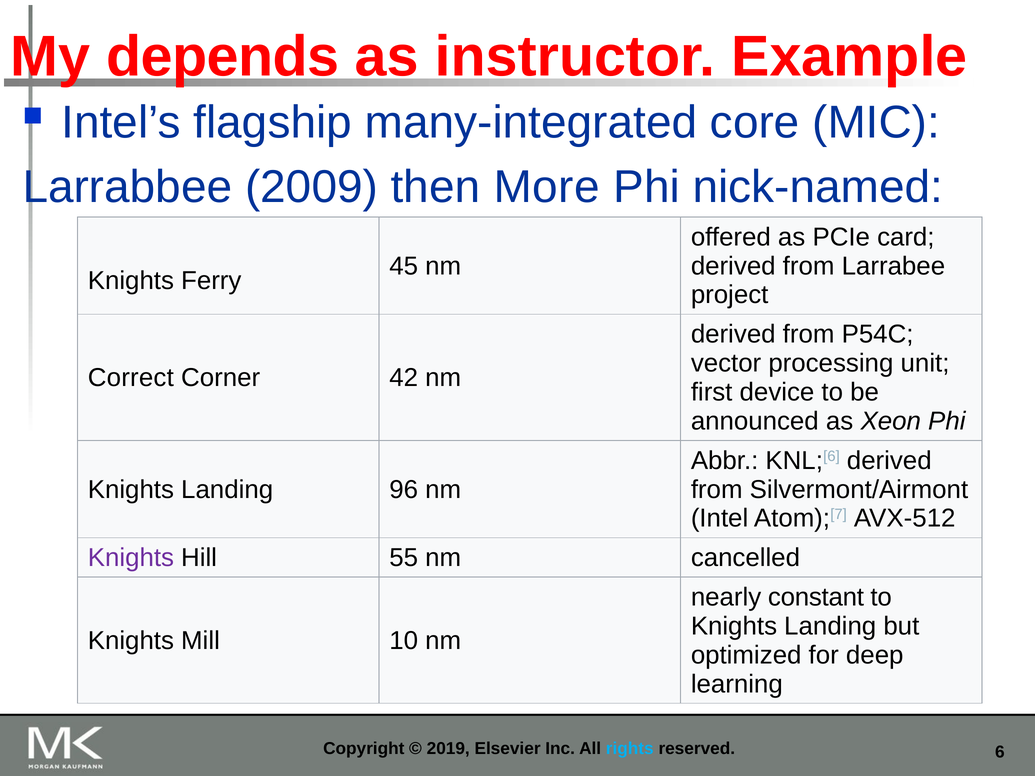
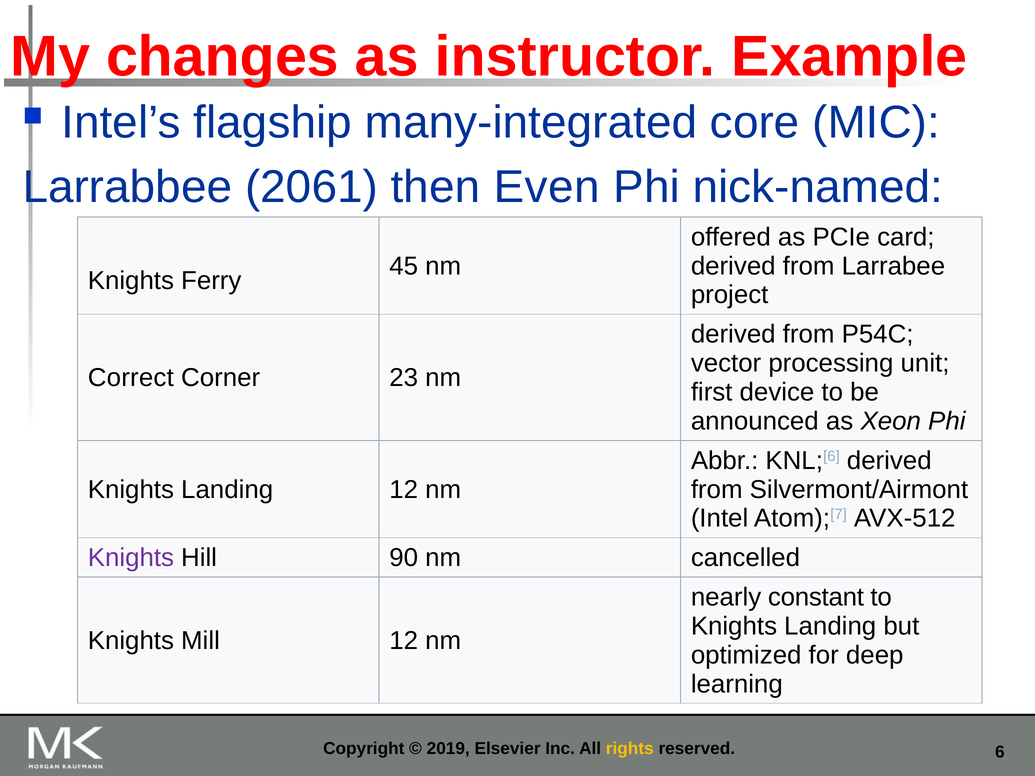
depends: depends -> changes
2009: 2009 -> 2061
More: More -> Even
42: 42 -> 23
Landing 96: 96 -> 12
55: 55 -> 90
Mill 10: 10 -> 12
rights colour: light blue -> yellow
